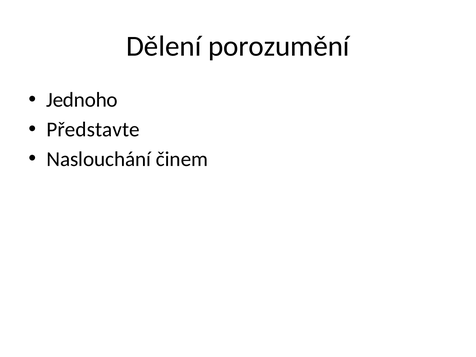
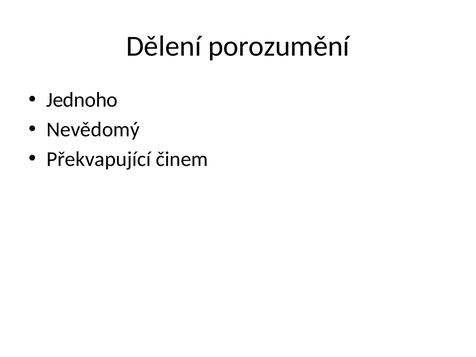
Představte: Představte -> Nevědomý
Naslouchání: Naslouchání -> Překvapující
